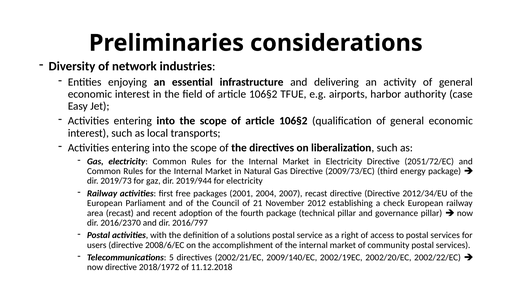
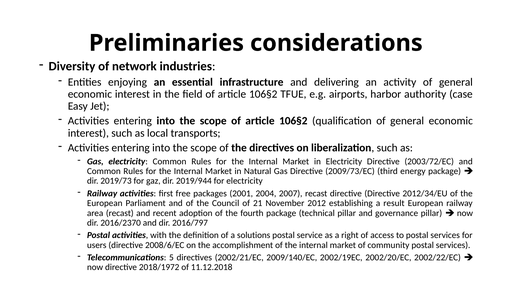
2051/72/EC: 2051/72/EC -> 2003/72/EC
check: check -> result
